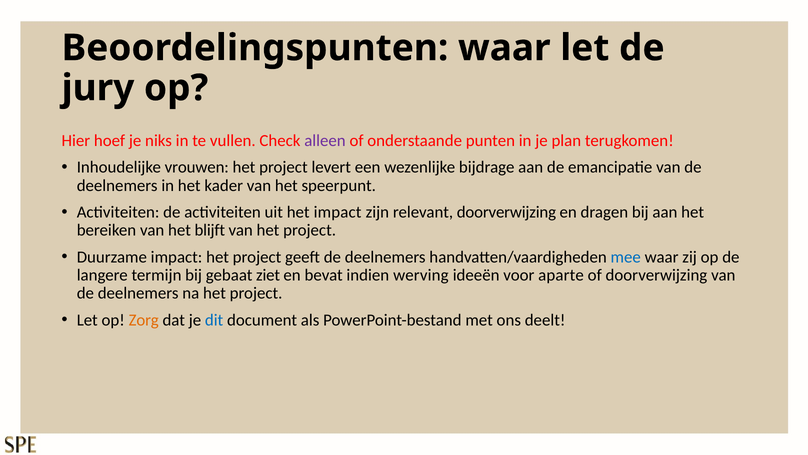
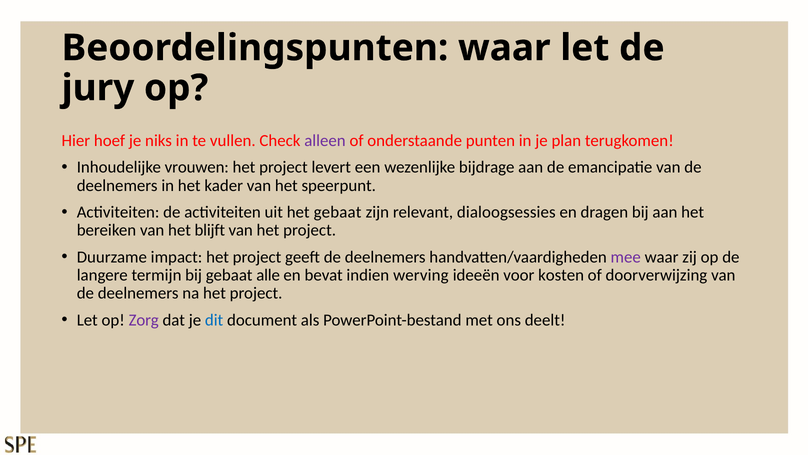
het impact: impact -> gebaat
relevant doorverwijzing: doorverwijzing -> dialoogsessies
mee colour: blue -> purple
ziet: ziet -> alle
aparte: aparte -> kosten
Zorg colour: orange -> purple
